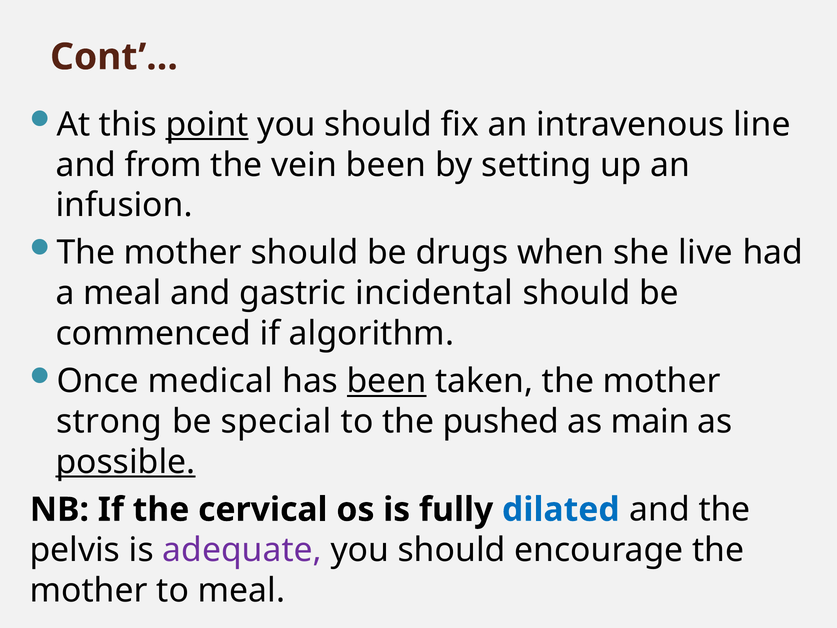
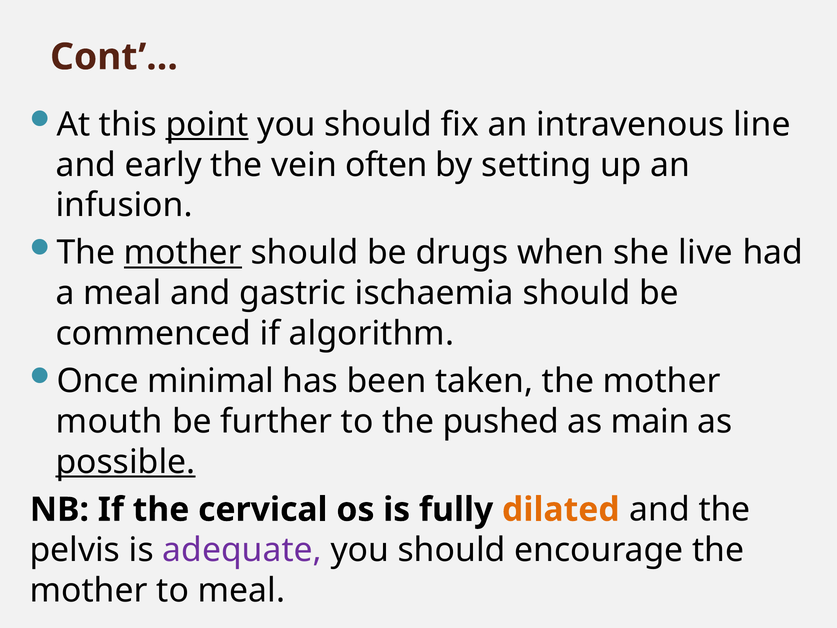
from: from -> early
vein been: been -> often
mother at (183, 253) underline: none -> present
incidental: incidental -> ischaemia
medical: medical -> minimal
been at (387, 381) underline: present -> none
strong: strong -> mouth
special: special -> further
dilated colour: blue -> orange
